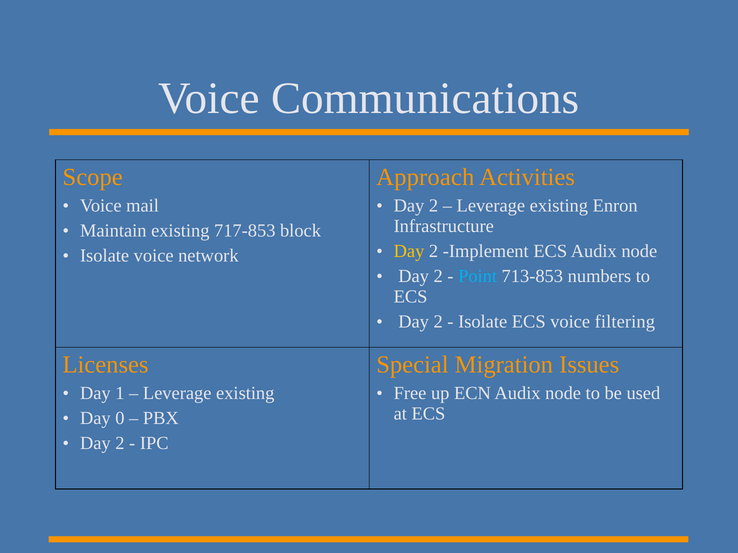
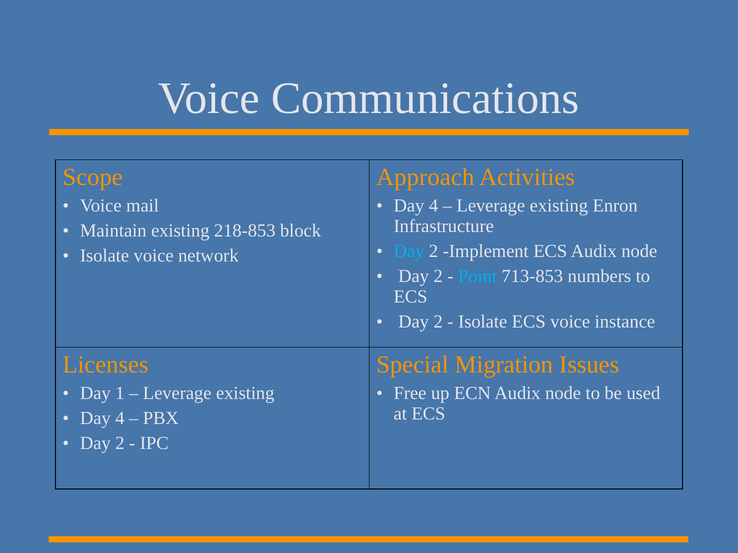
2 at (434, 206): 2 -> 4
717-853: 717-853 -> 218-853
Day at (409, 251) colour: yellow -> light blue
filtering: filtering -> instance
0 at (120, 419): 0 -> 4
